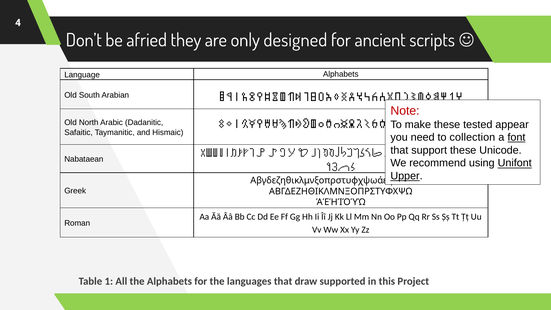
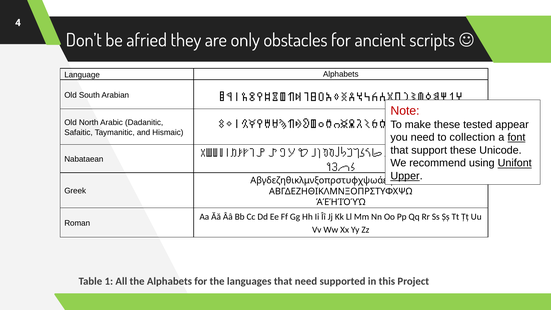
designed: designed -> obstacles
that draw: draw -> need
